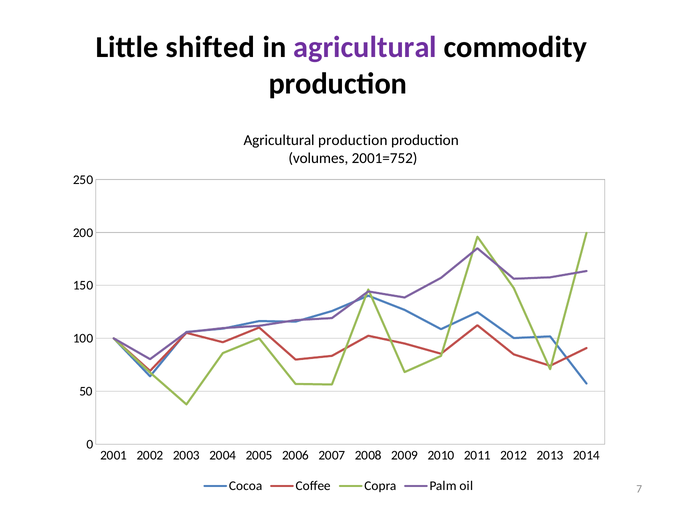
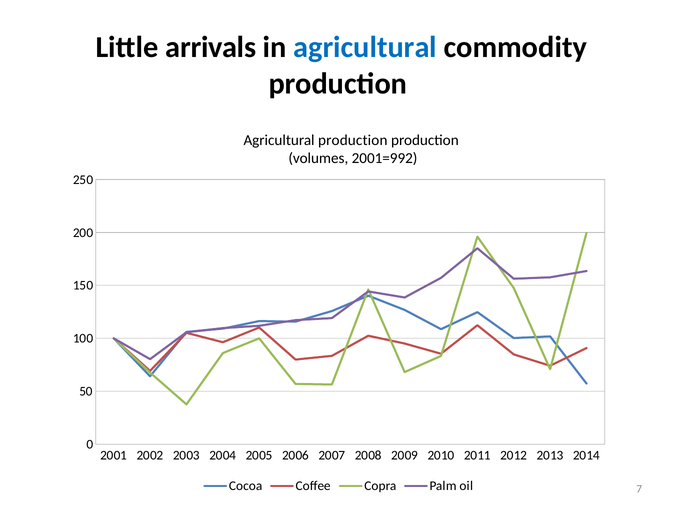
shifted: shifted -> arrivals
agricultural at (365, 47) colour: purple -> blue
2001=752: 2001=752 -> 2001=992
